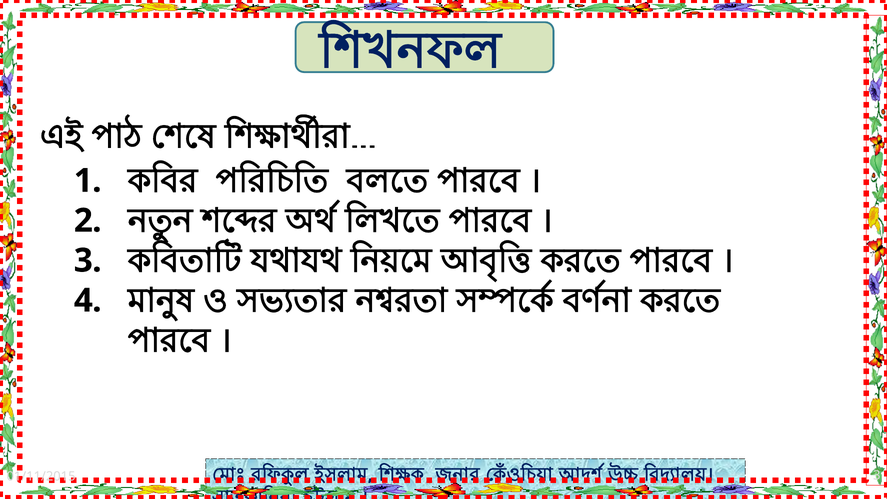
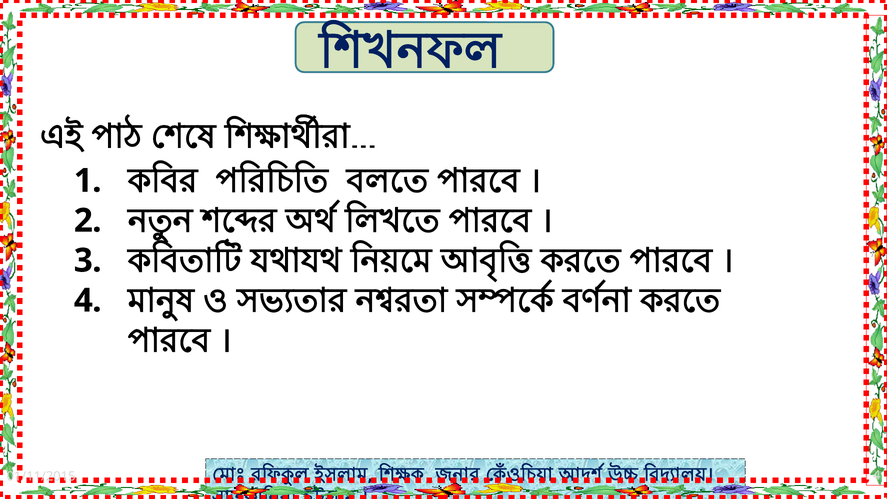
01/11/2015 3: 3 -> 4
